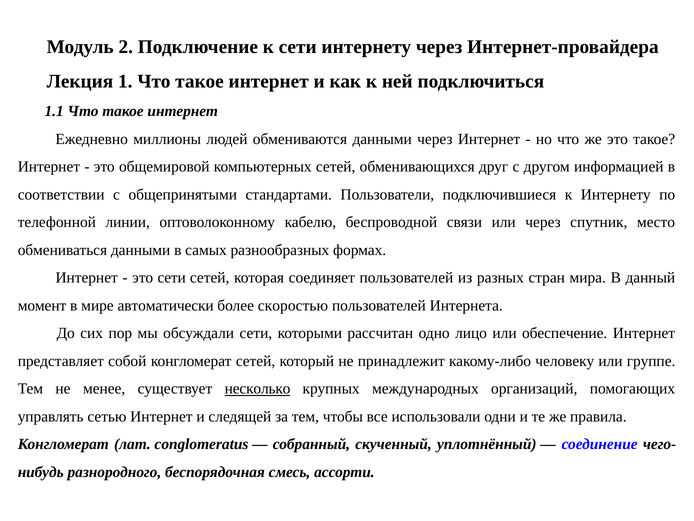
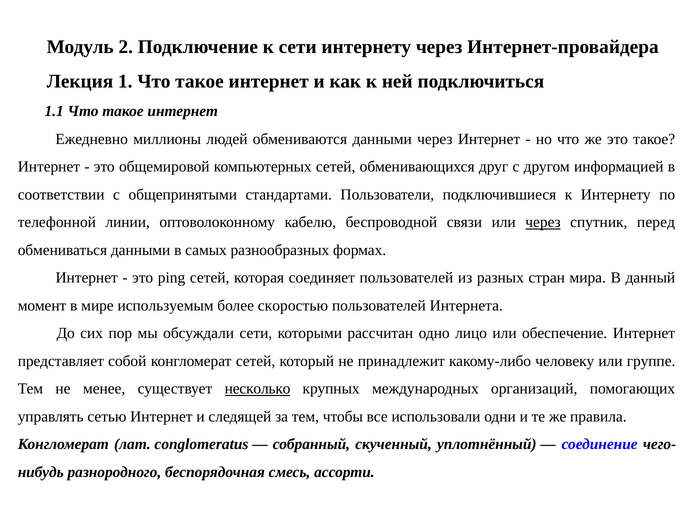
через at (543, 222) underline: none -> present
место: место -> перед
это сети: сети -> ping
автоматически: автоматически -> используемым
